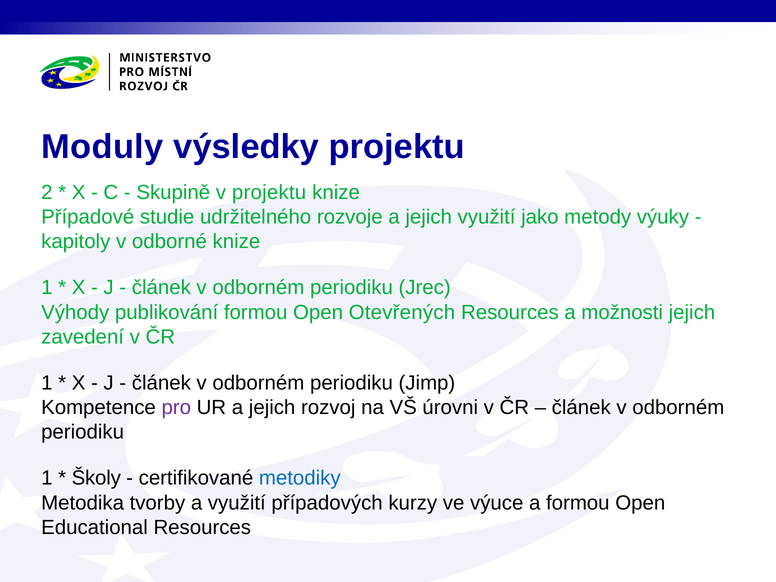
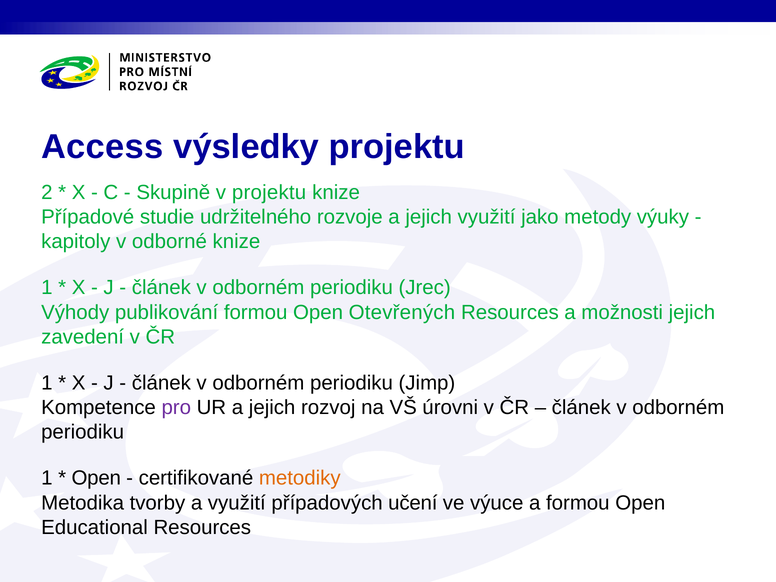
Moduly: Moduly -> Access
Školy at (96, 478): Školy -> Open
metodiky colour: blue -> orange
kurzy: kurzy -> učení
